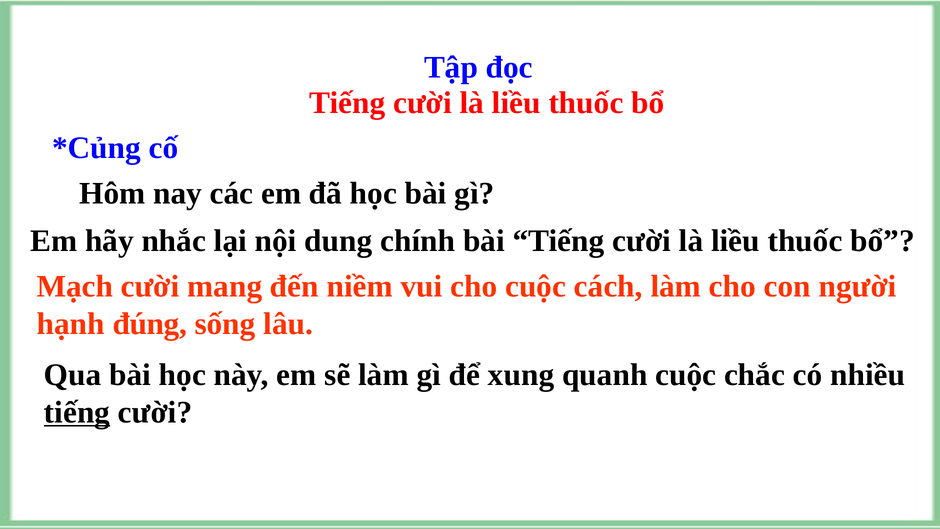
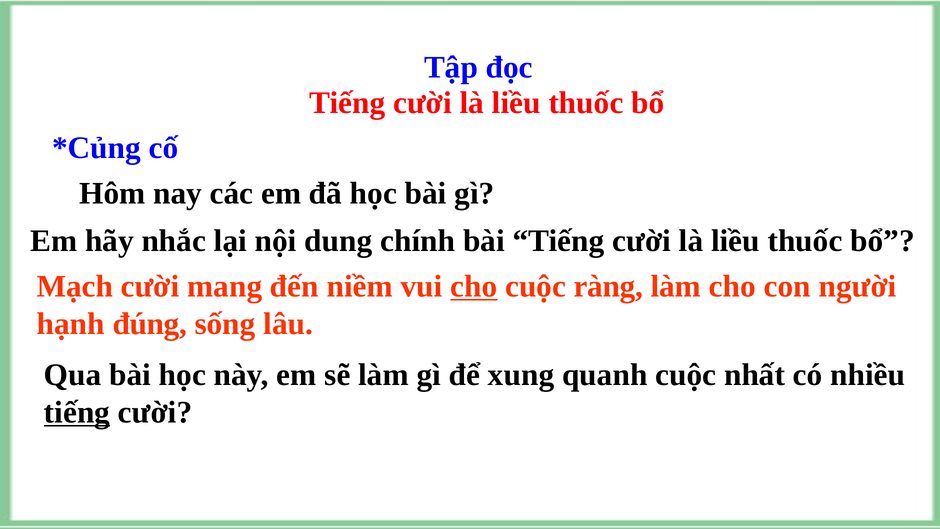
cho at (474, 286) underline: none -> present
cách: cách -> ràng
chắc: chắc -> nhất
